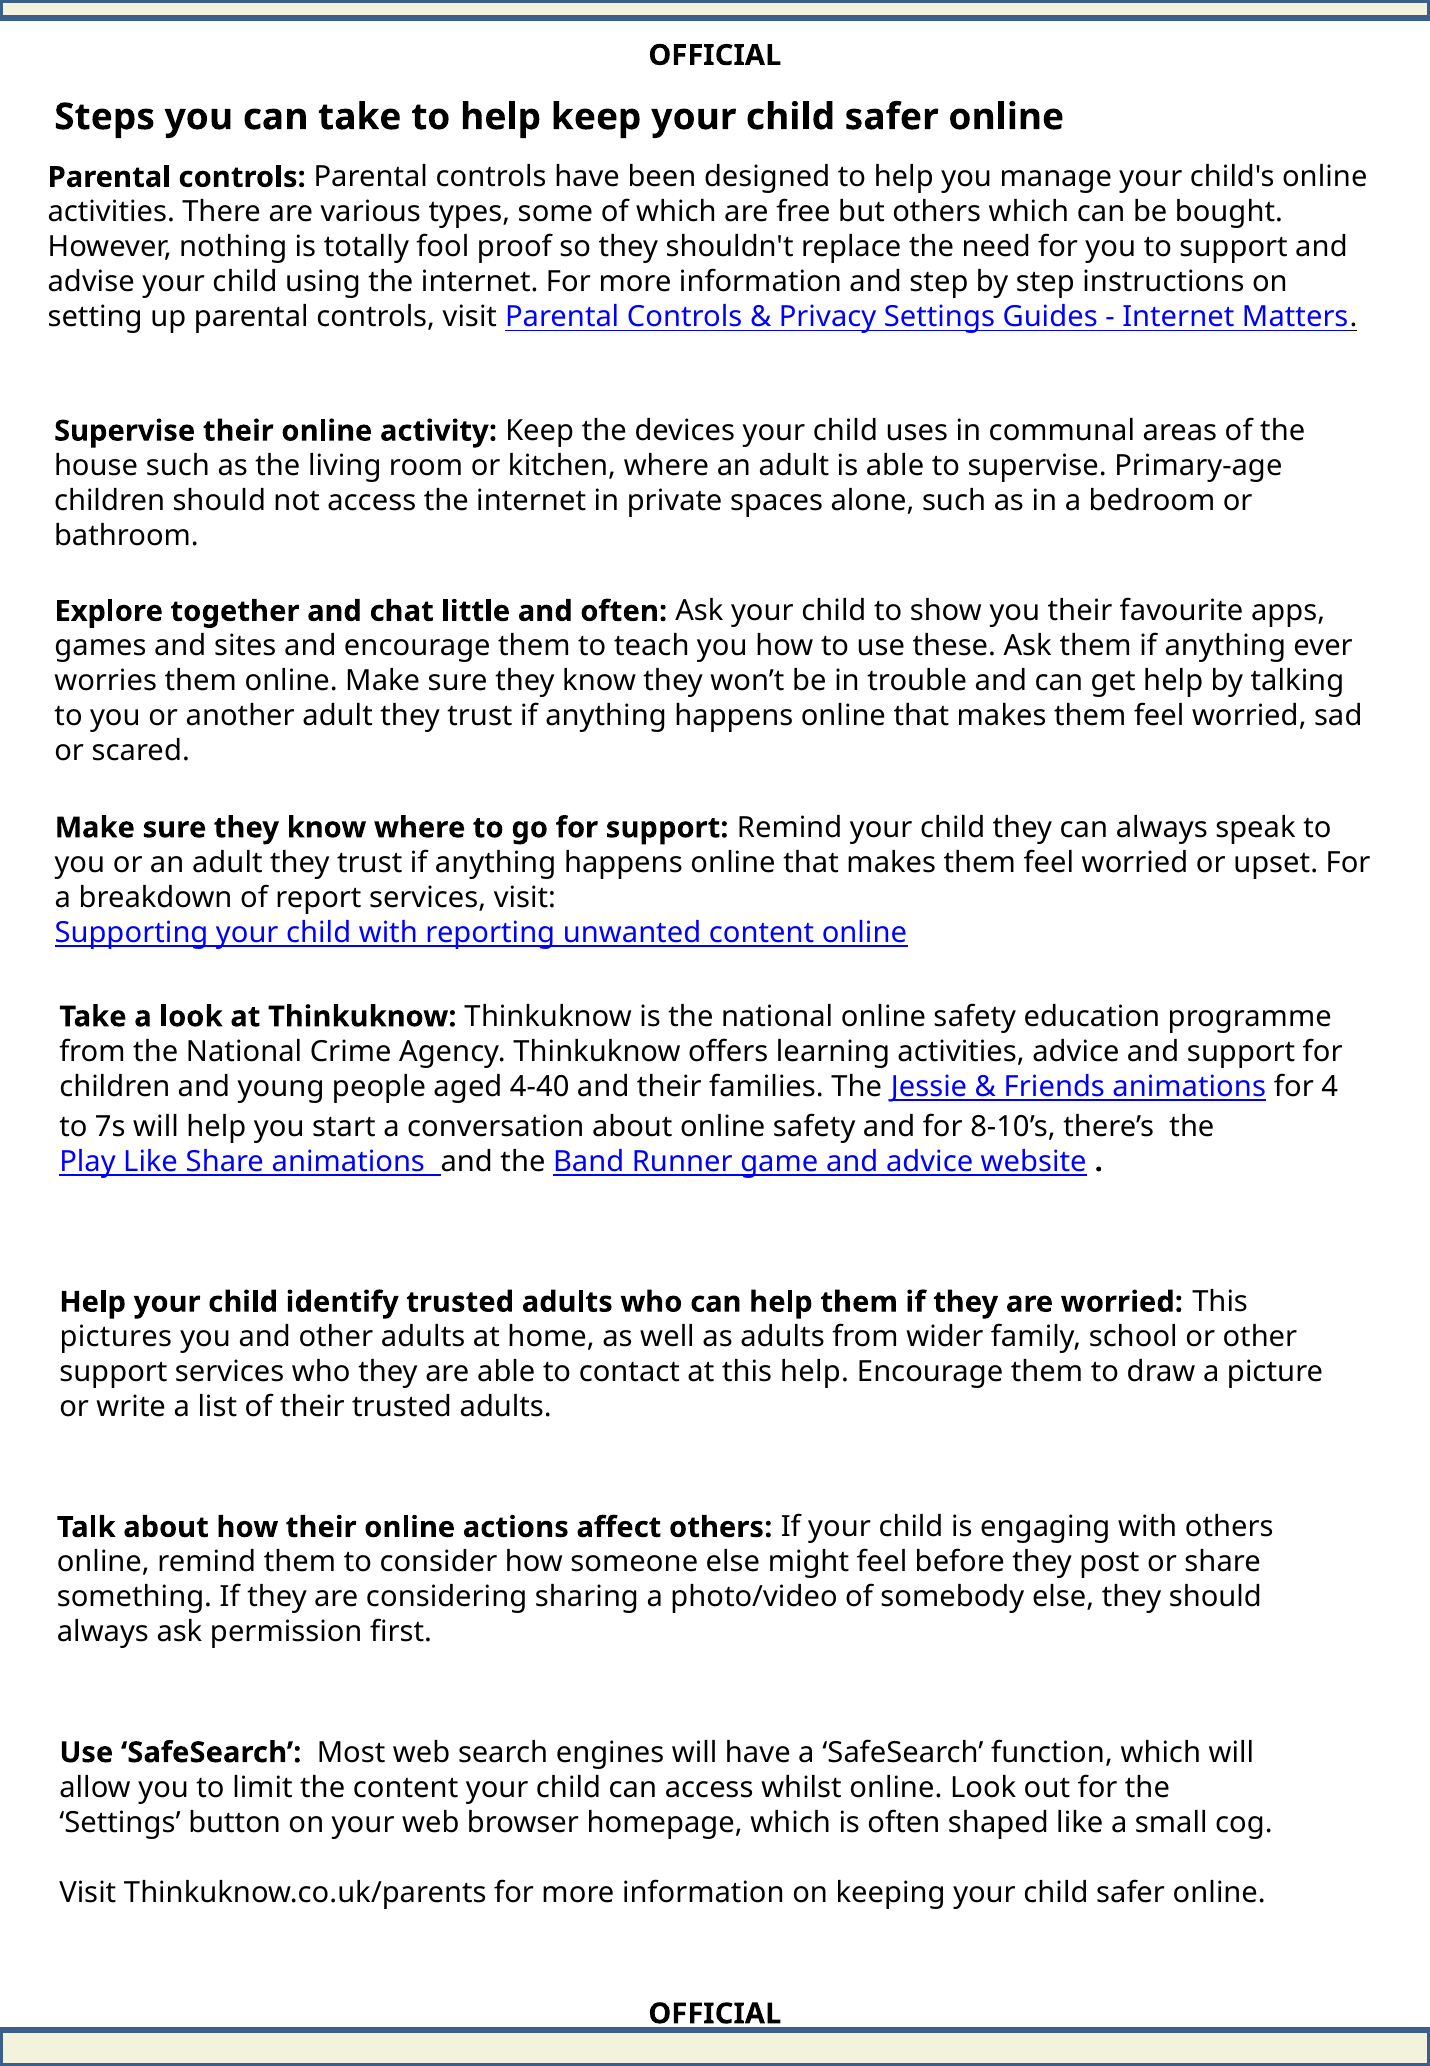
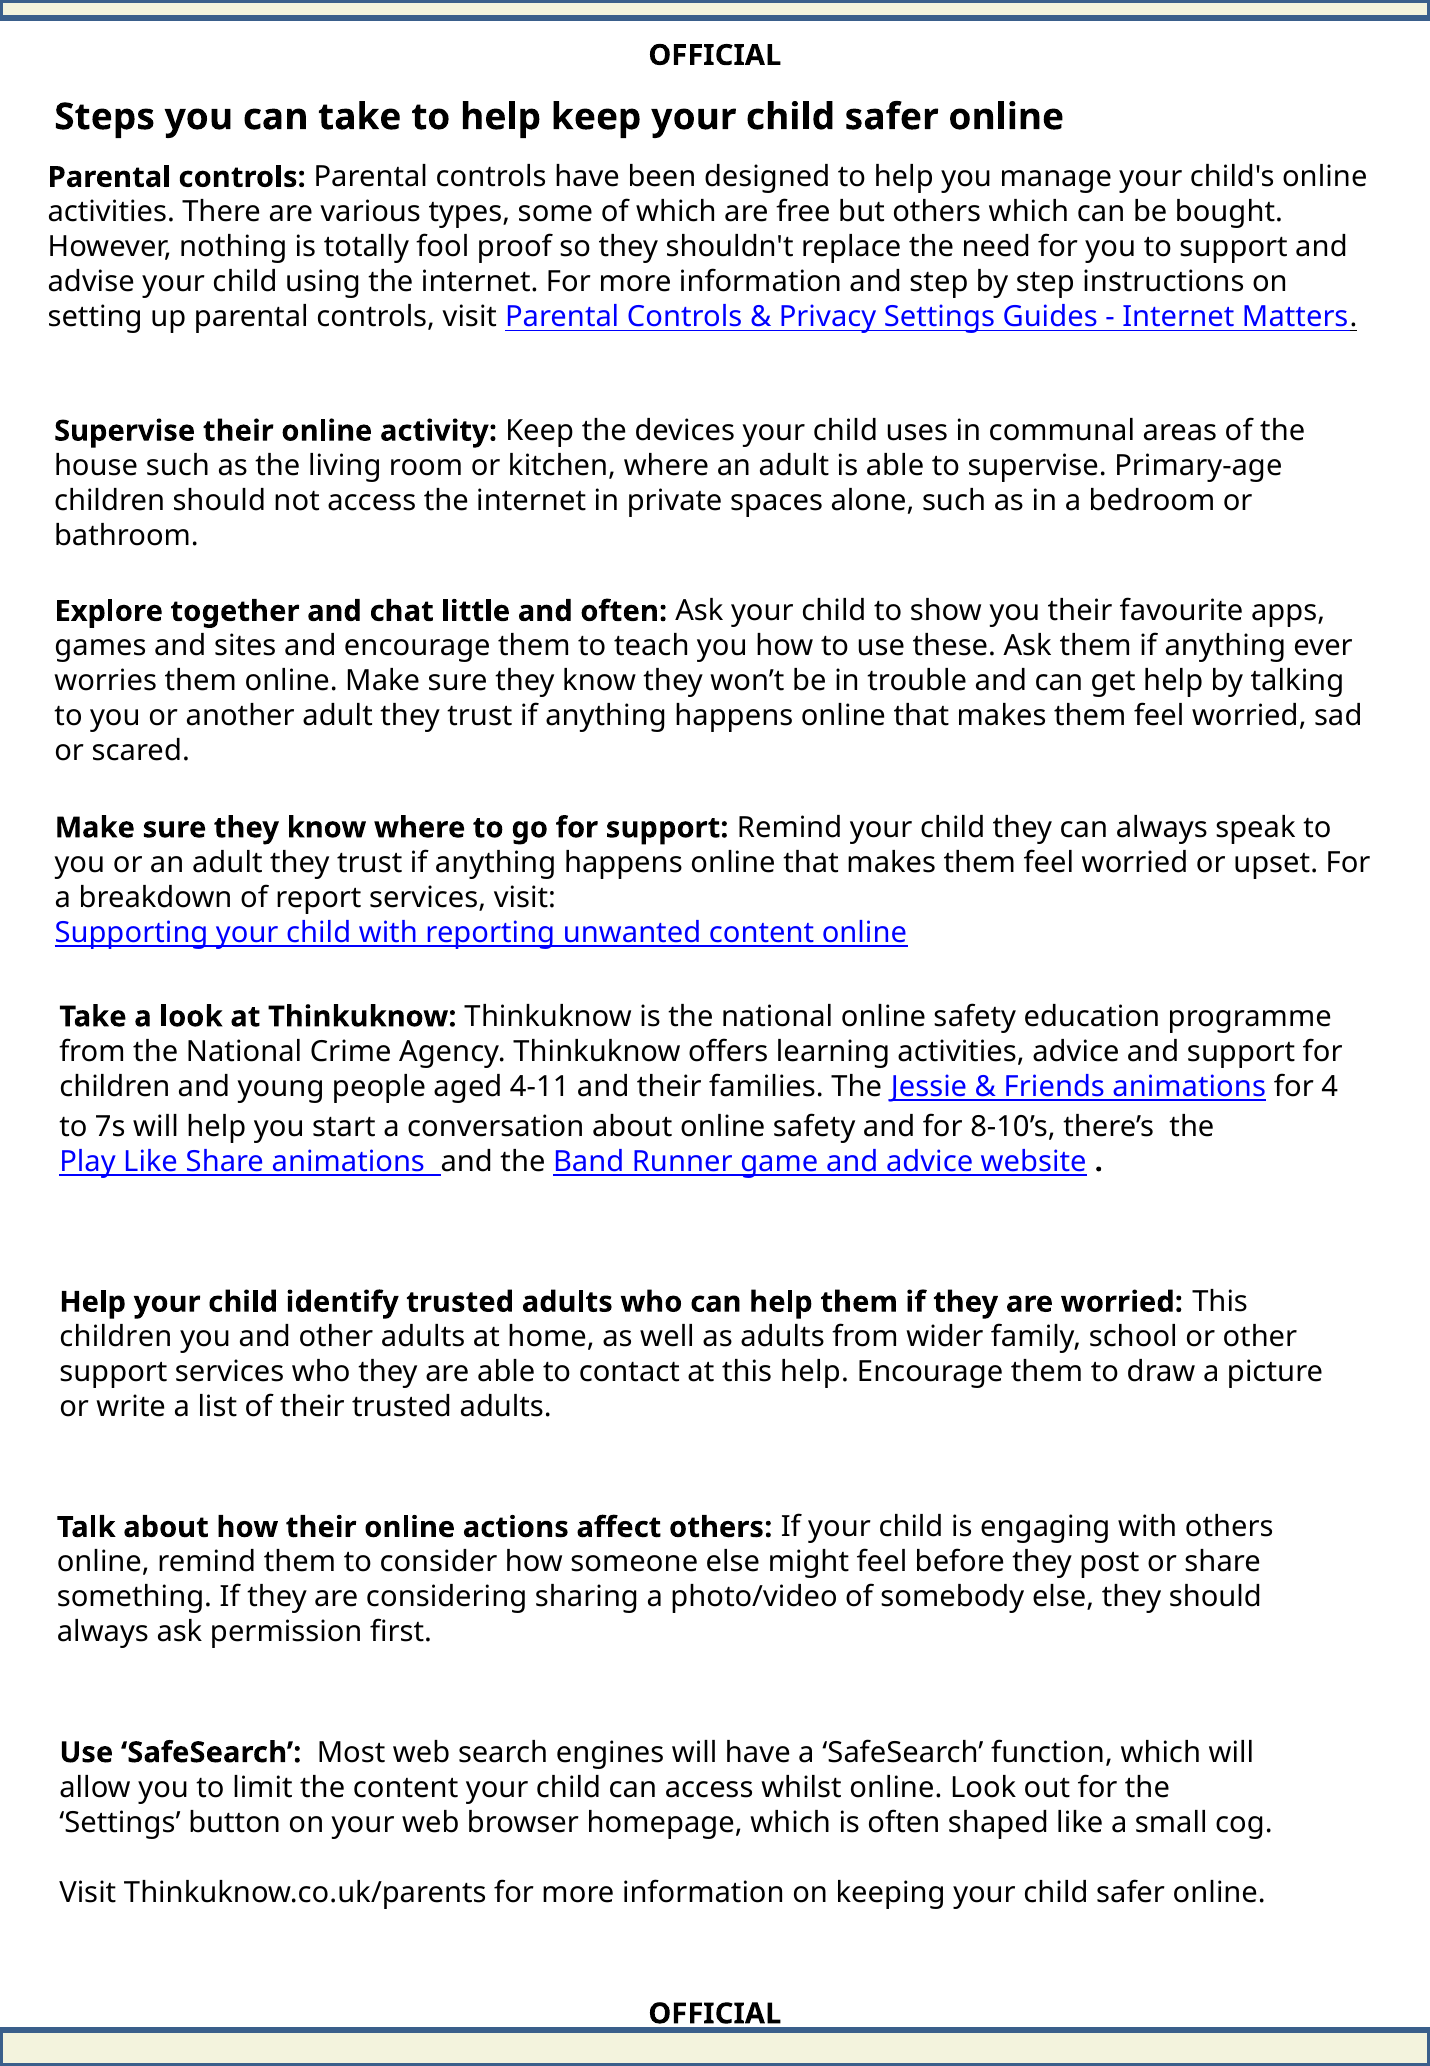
4-40: 4-40 -> 4-11
pictures at (116, 1337): pictures -> children
